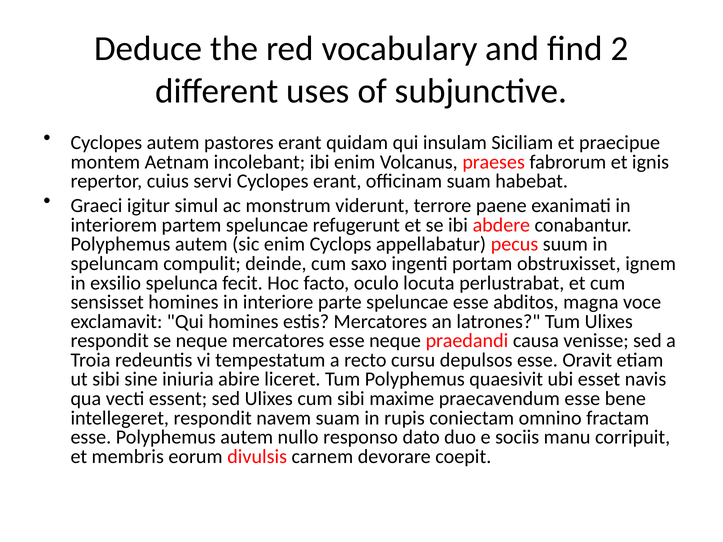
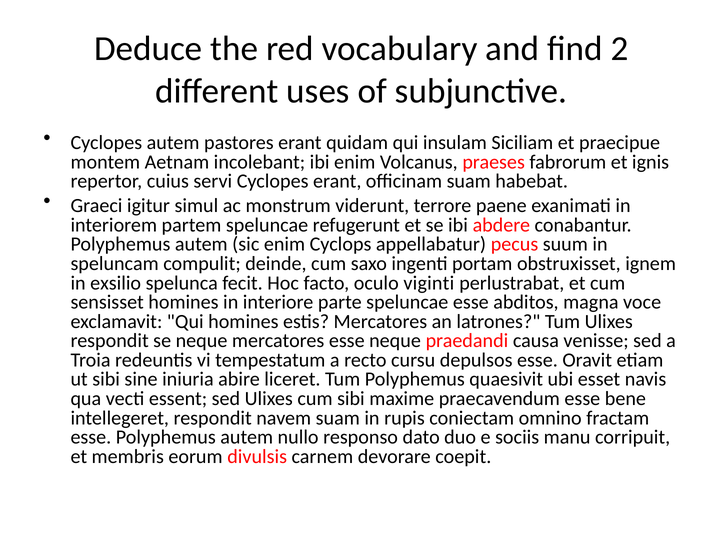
locuta: locuta -> viginti
